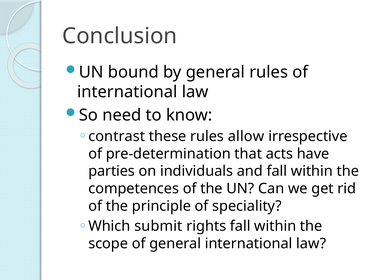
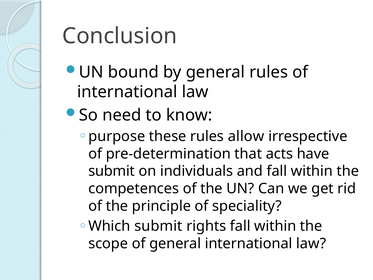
contrast: contrast -> purpose
parties at (112, 171): parties -> submit
